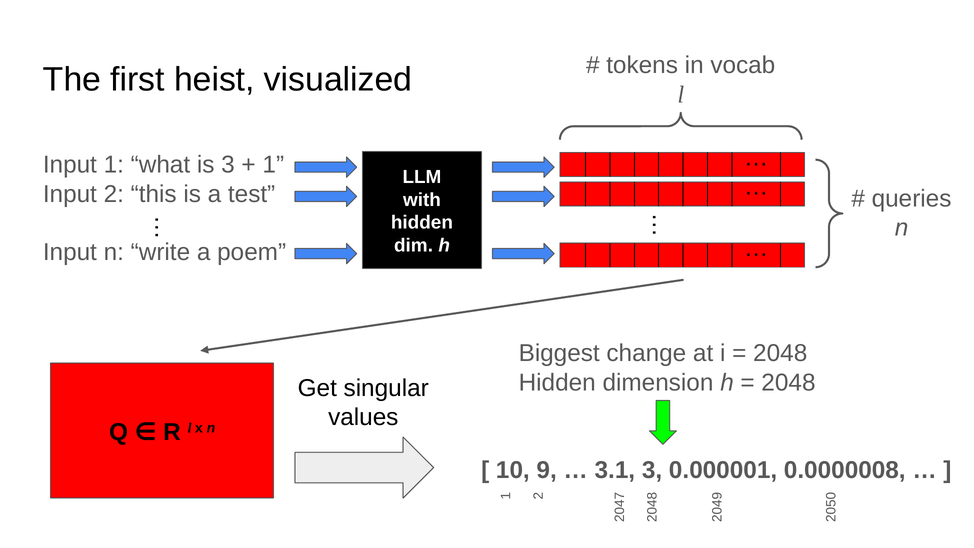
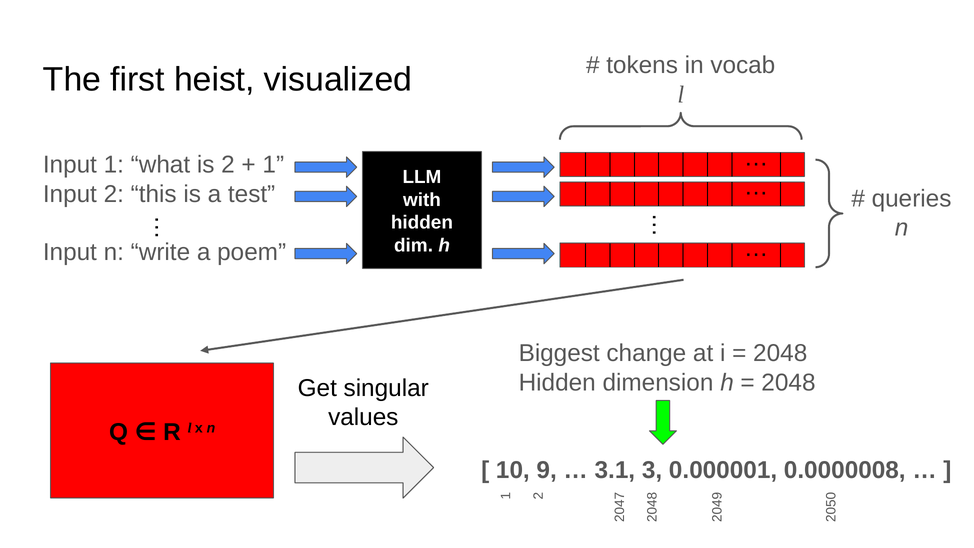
is 3: 3 -> 2
